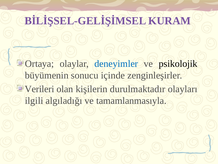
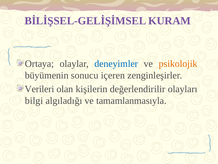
psikolojik colour: black -> orange
içinde: içinde -> içeren
durulmaktadır: durulmaktadır -> değerlendirilir
ilgili: ilgili -> bilgi
